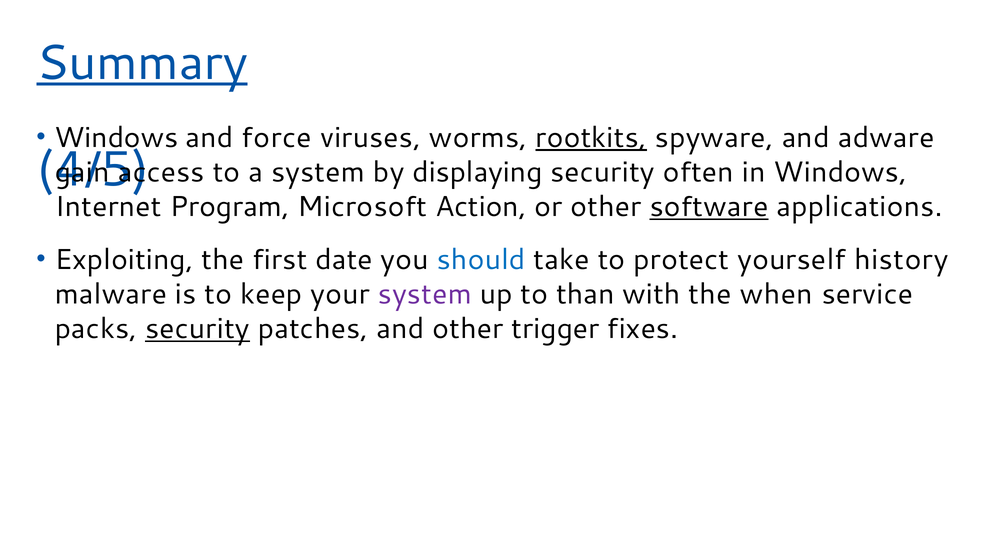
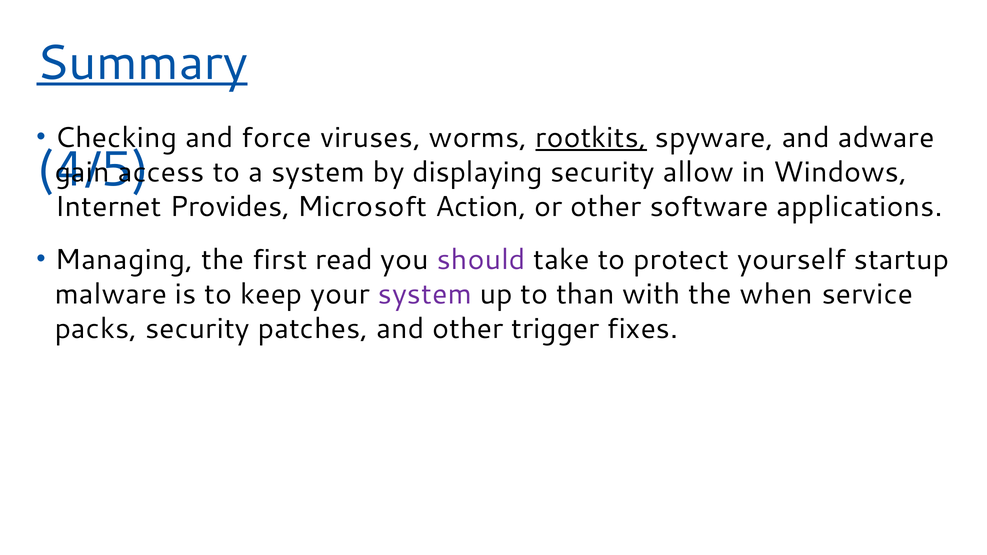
Windows at (116, 138): Windows -> Checking
often: often -> allow
Program: Program -> Provides
software underline: present -> none
Exploiting: Exploiting -> Managing
date: date -> read
should colour: blue -> purple
history: history -> startup
security at (197, 329) underline: present -> none
